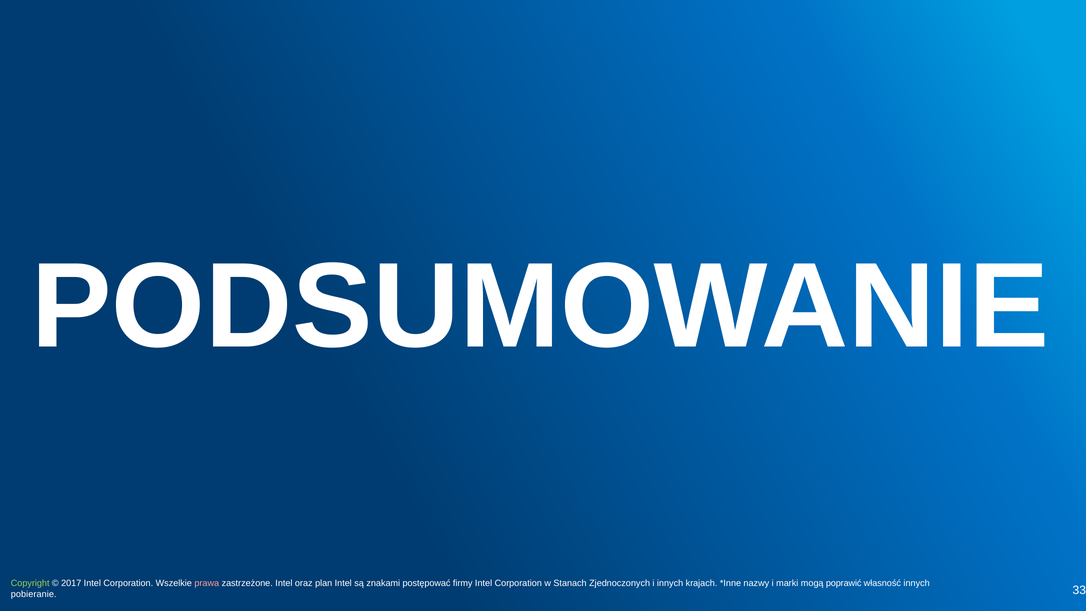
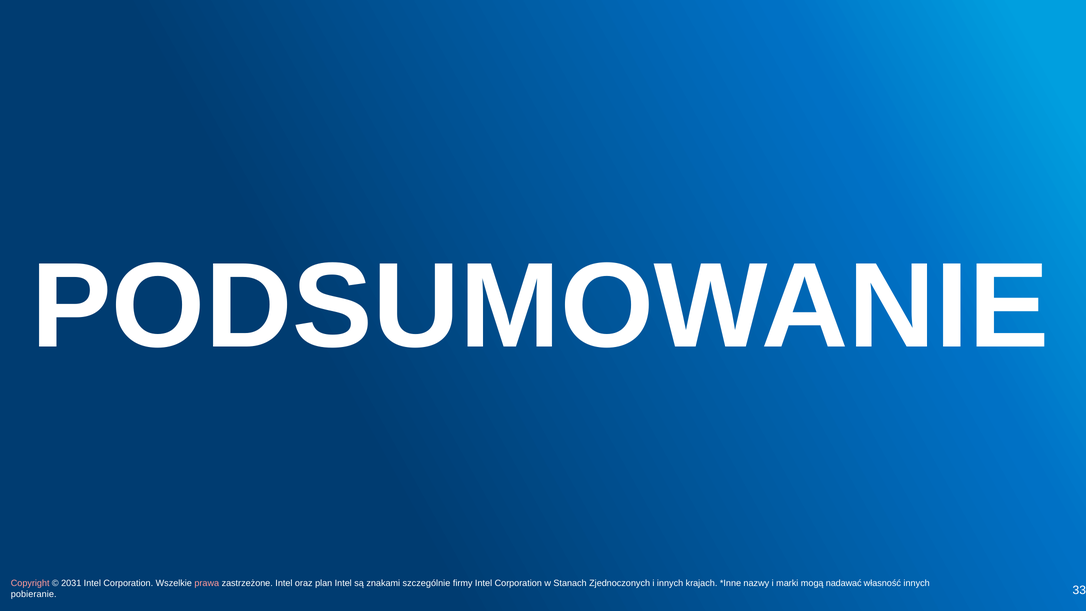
Copyright colour: light green -> pink
2017: 2017 -> 2031
postępować: postępować -> szczególnie
poprawić: poprawić -> nadawać
